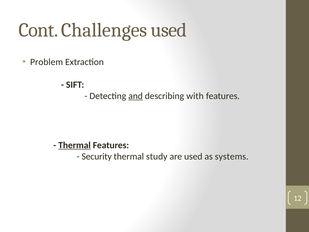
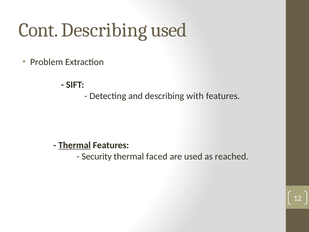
Cont Challenges: Challenges -> Describing
and underline: present -> none
study: study -> faced
systems: systems -> reached
